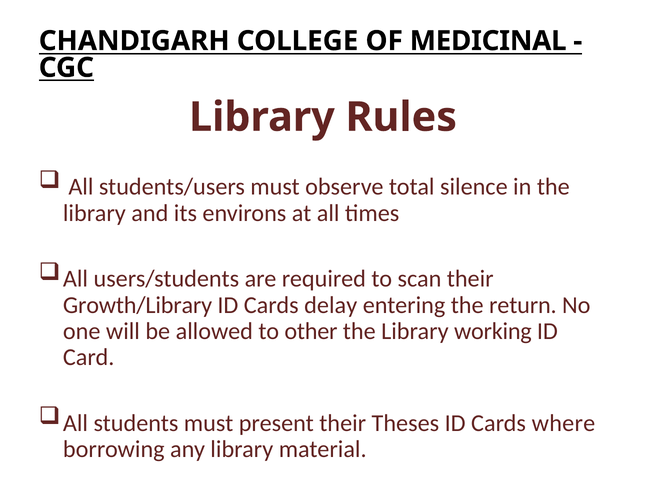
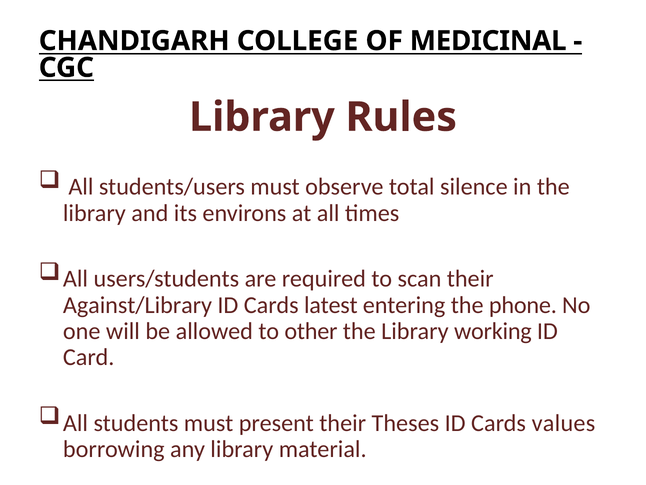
Growth/Library: Growth/Library -> Against/Library
delay: delay -> latest
return: return -> phone
where: where -> values
